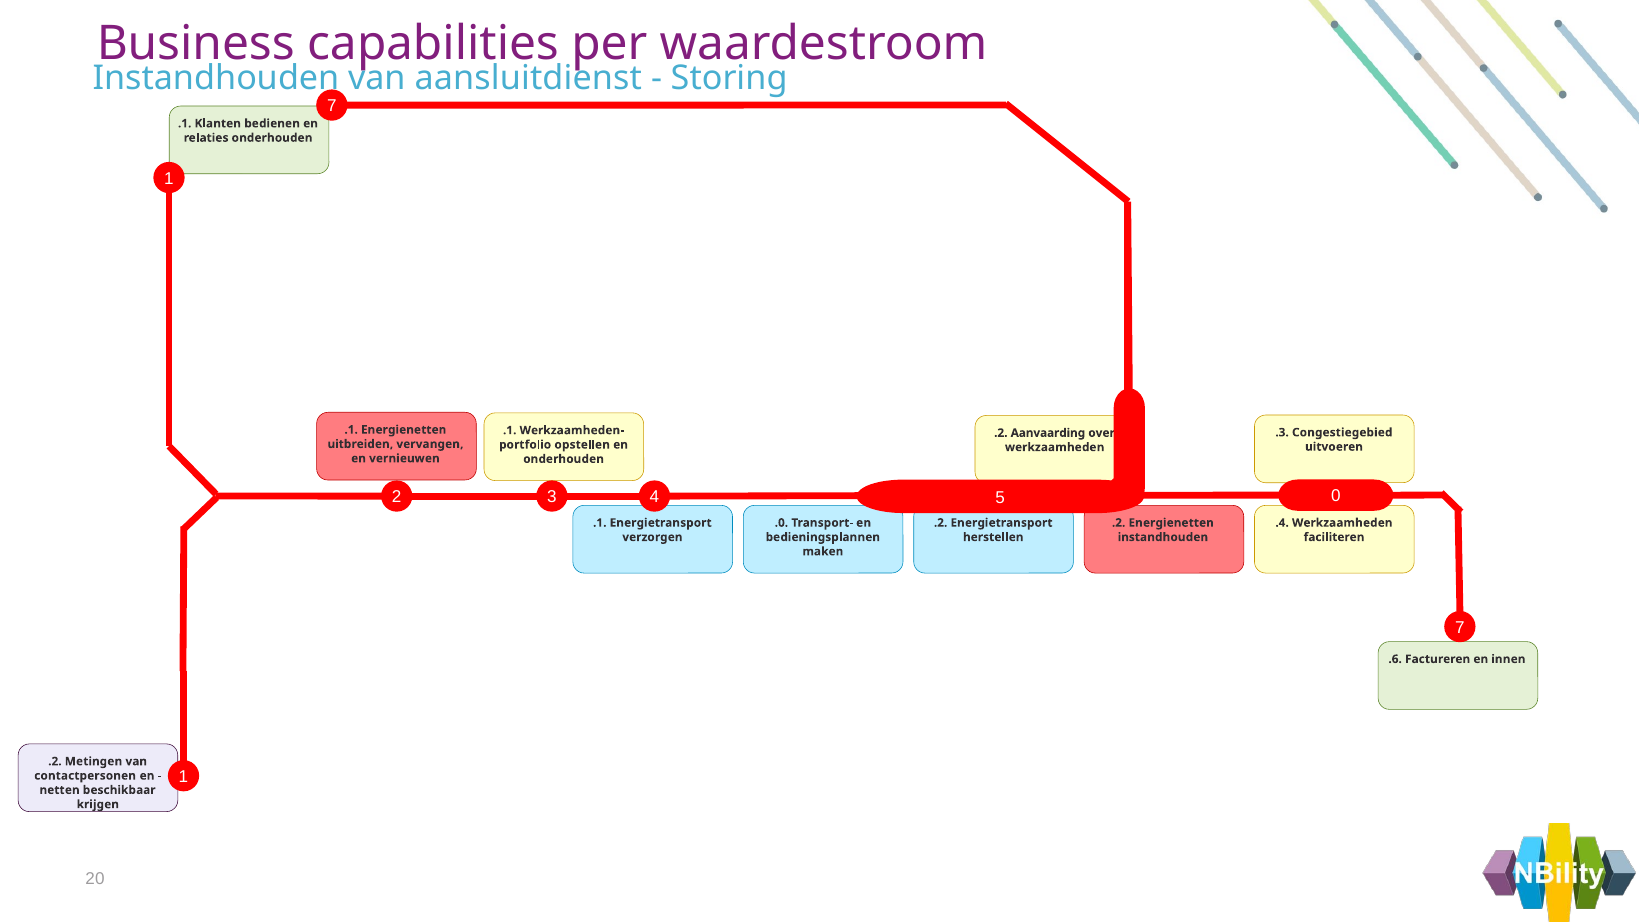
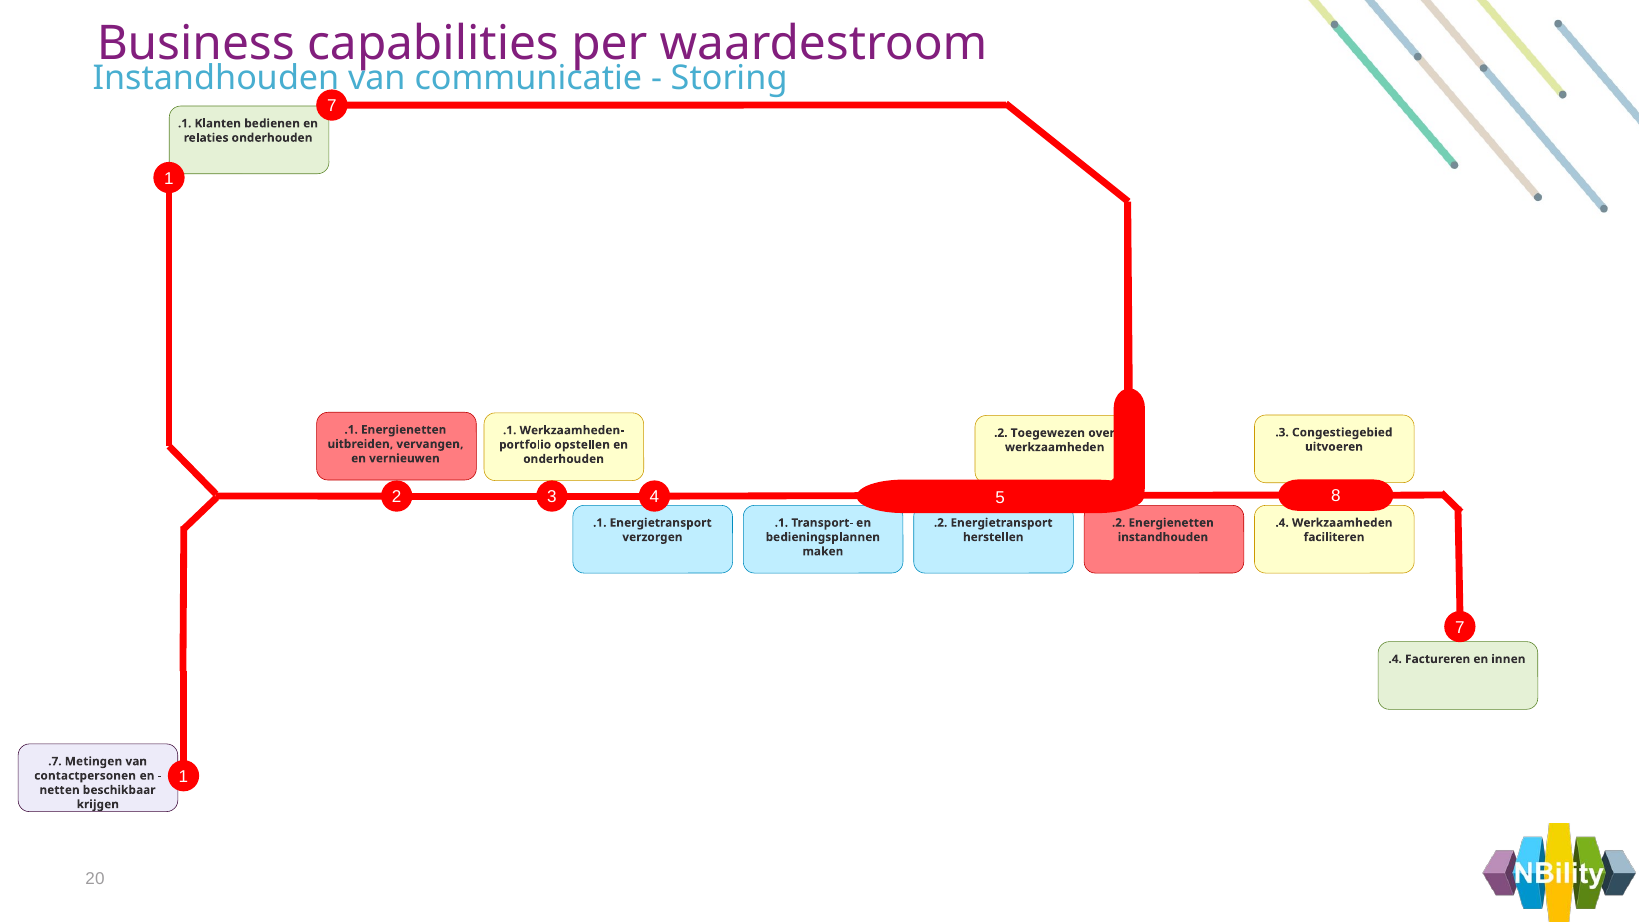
aansluitdienst: aansluitdienst -> communicatie
Aanvaarding: Aanvaarding -> Toegewezen
0: 0 -> 8
.0 at (781, 523): .0 -> .1
.6 at (1395, 659): .6 -> .4
.2 at (55, 761): .2 -> .7
